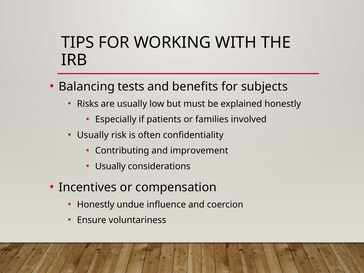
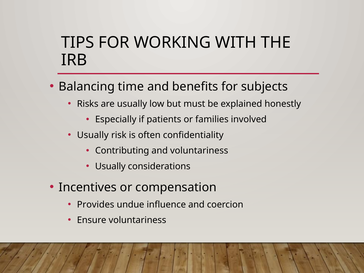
tests: tests -> time
and improvement: improvement -> voluntariness
Honestly at (96, 205): Honestly -> Provides
